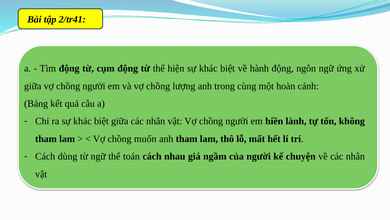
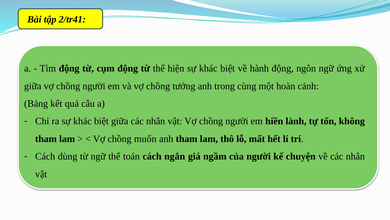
lượng: lượng -> tưởng
nhau: nhau -> ngắn
